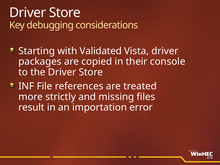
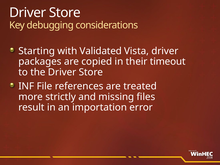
console: console -> timeout
